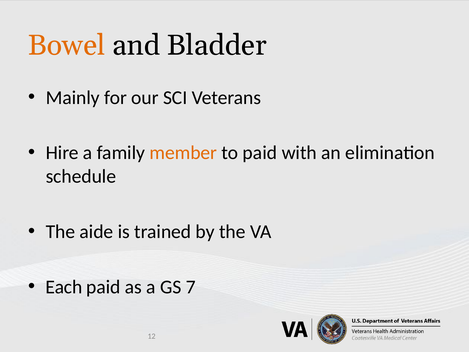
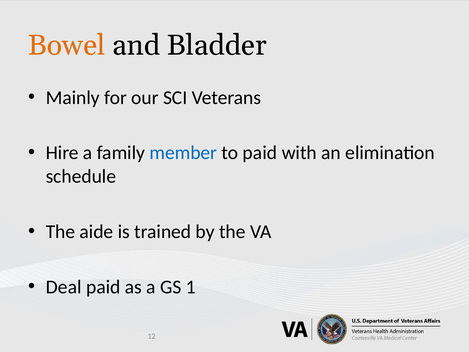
member colour: orange -> blue
Each: Each -> Deal
7: 7 -> 1
